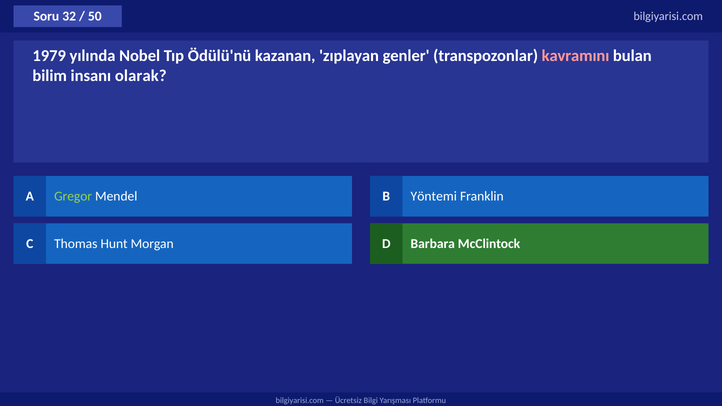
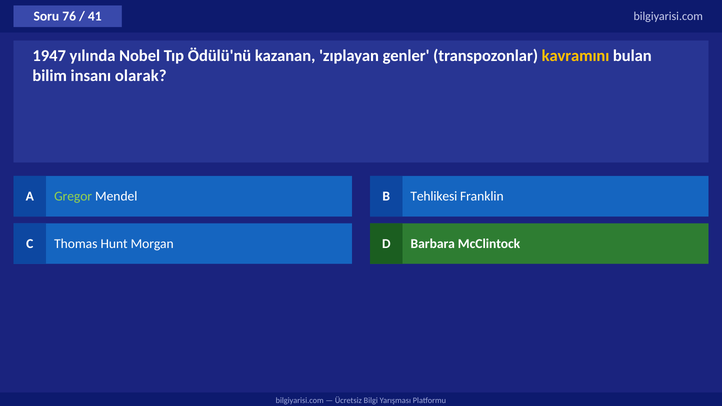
32: 32 -> 76
50: 50 -> 41
1979: 1979 -> 1947
kavramını colour: pink -> yellow
Yöntemi: Yöntemi -> Tehlikesi
